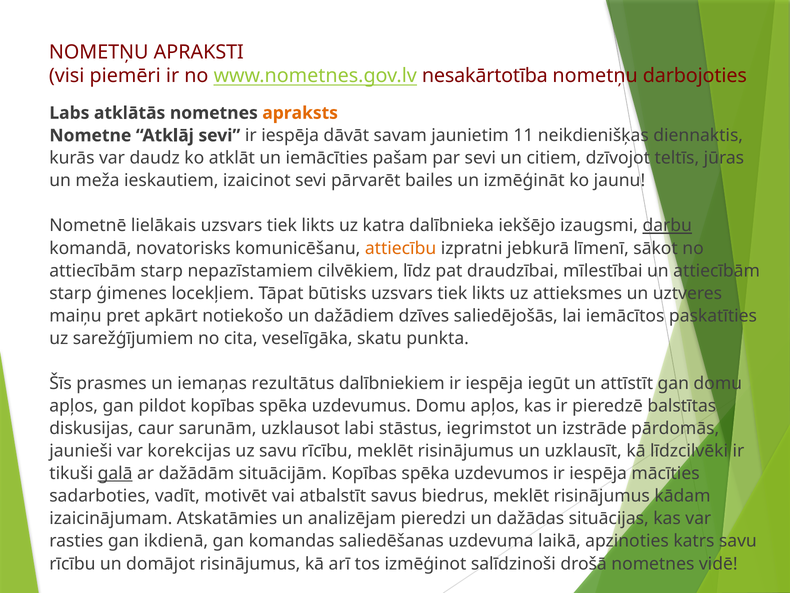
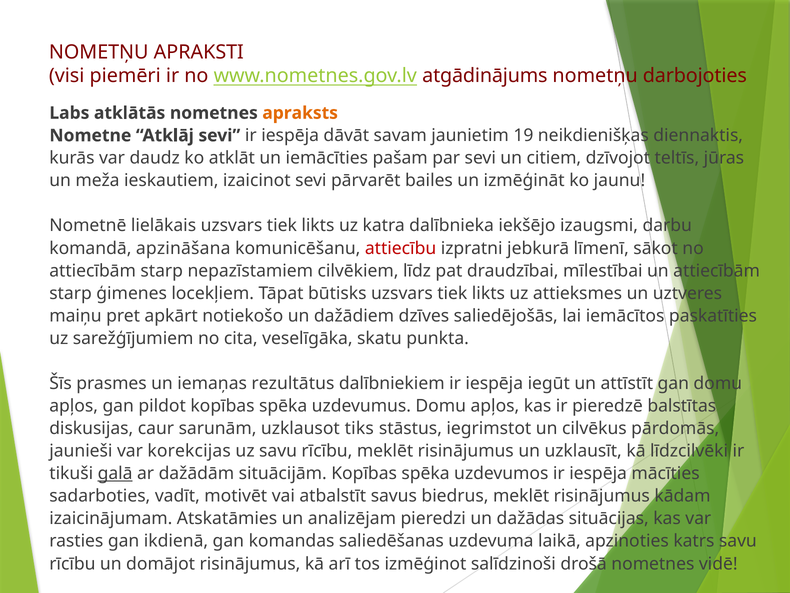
nesakārtotība: nesakārtotība -> atgādinājums
11: 11 -> 19
darbu underline: present -> none
novatorisks: novatorisks -> apzināšana
attiecību colour: orange -> red
labi: labi -> tiks
izstrāde: izstrāde -> cilvēkus
